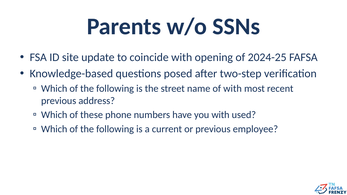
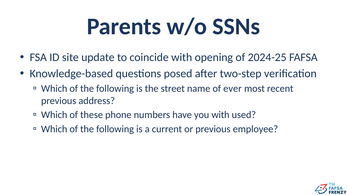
of with: with -> ever
